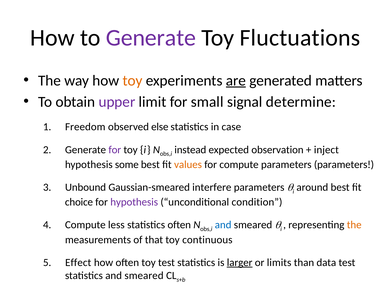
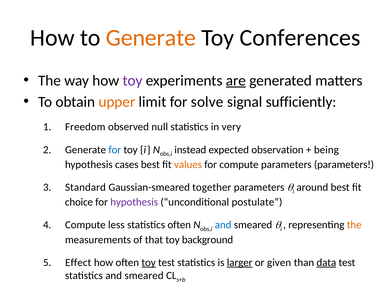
Generate at (151, 38) colour: purple -> orange
Fluctuations: Fluctuations -> Conferences
toy at (133, 81) colour: orange -> purple
upper colour: purple -> orange
small: small -> solve
determine: determine -> sufficiently
else: else -> null
case: case -> very
for at (115, 150) colour: purple -> blue
inject: inject -> being
some: some -> cases
Unbound: Unbound -> Standard
interfere: interfere -> together
condition: condition -> postulate
continuous: continuous -> background
toy at (149, 263) underline: none -> present
limits: limits -> given
data underline: none -> present
